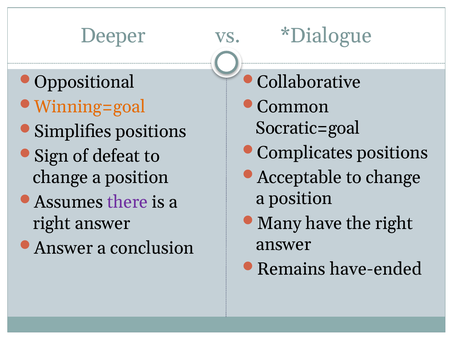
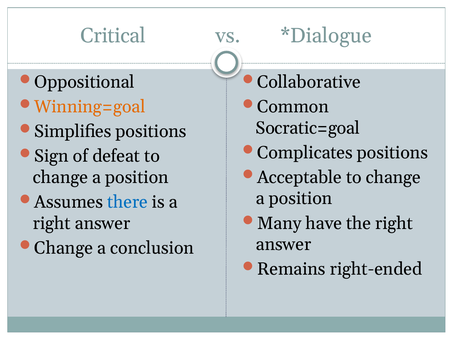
Deeper: Deeper -> Critical
there colour: purple -> blue
Answer at (64, 248): Answer -> Change
have-ended: have-ended -> right-ended
